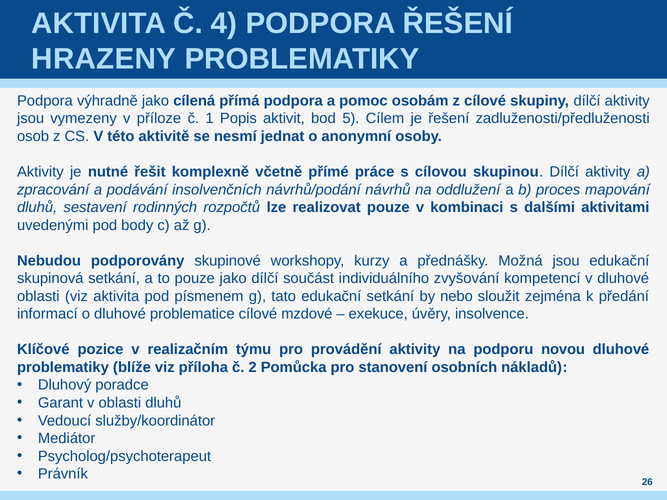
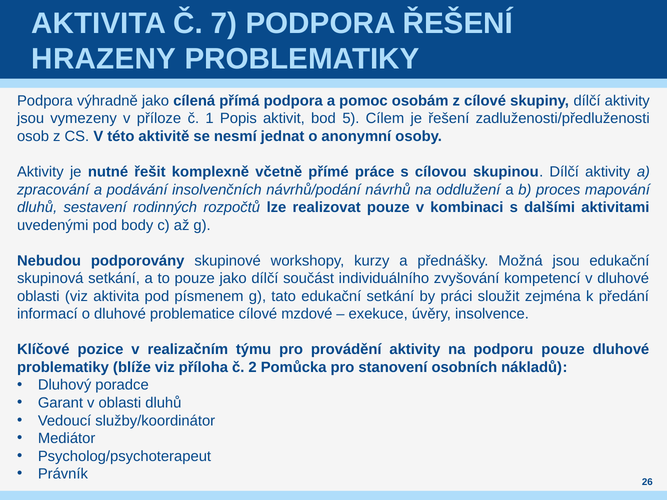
4: 4 -> 7
nebo: nebo -> práci
podporu novou: novou -> pouze
